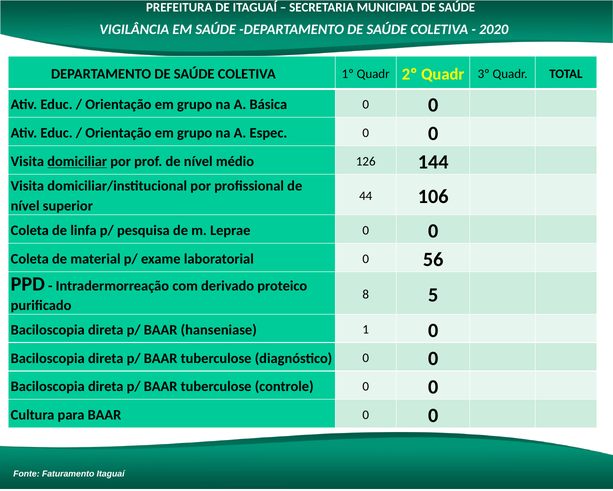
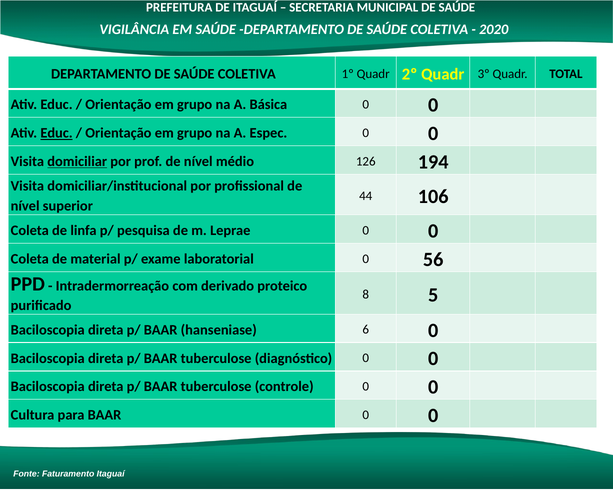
Educ at (57, 133) underline: none -> present
144: 144 -> 194
1: 1 -> 6
